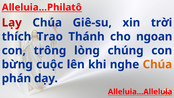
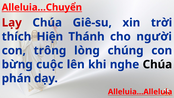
Alleluia…Philatô: Alleluia…Philatô -> Alleluia…Chuyển
Trao: Trao -> Hiện
ngoan: ngoan -> người
Chúa at (157, 64) colour: orange -> black
